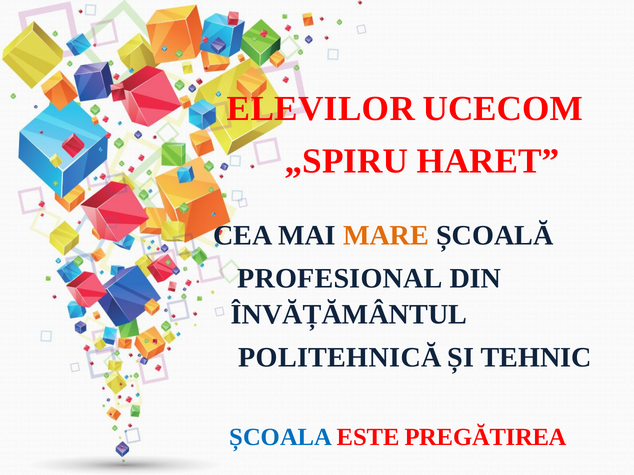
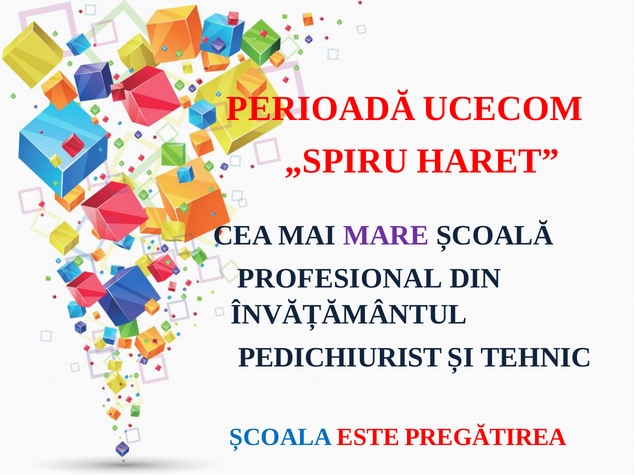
ELEVILOR: ELEVILOR -> PERIOADĂ
MARE colour: orange -> purple
POLITEHNICĂ: POLITEHNICĂ -> PEDICHIURIST
